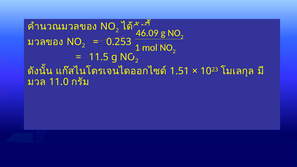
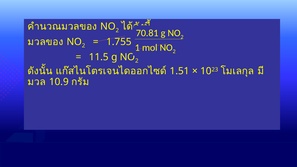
46.09: 46.09 -> 70.81
0.253: 0.253 -> 1.755
11.0: 11.0 -> 10.9
